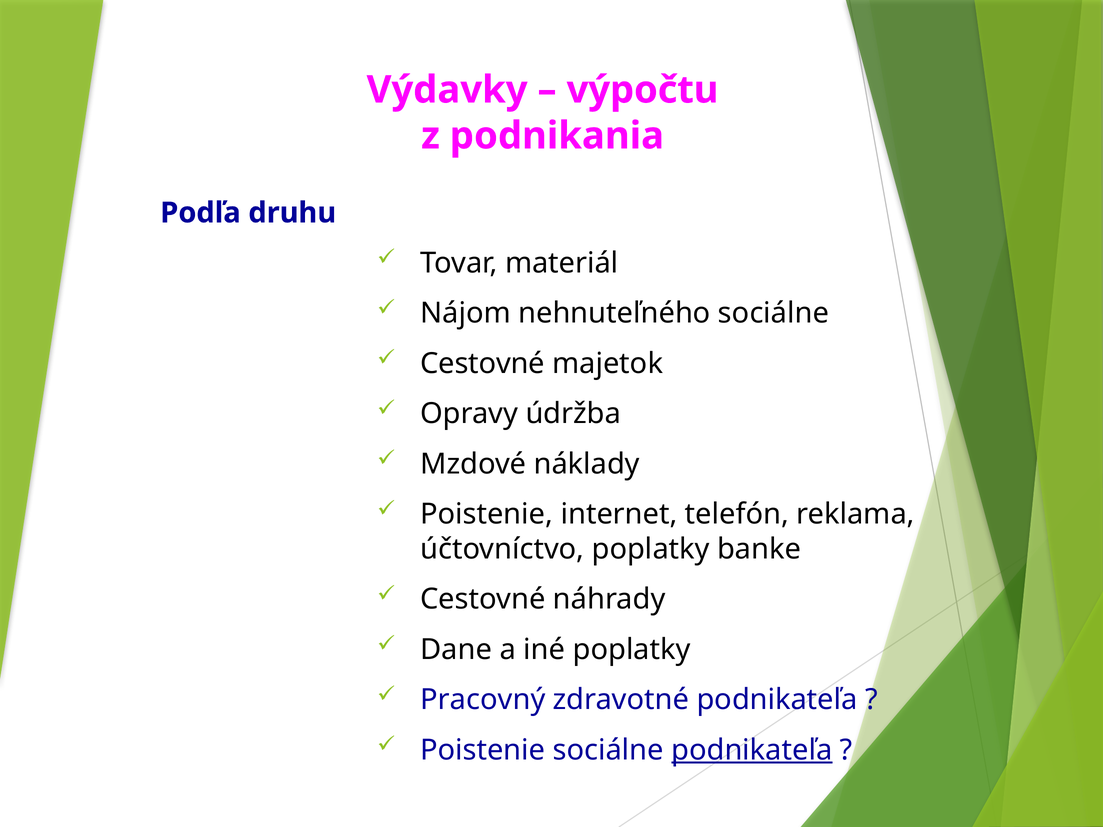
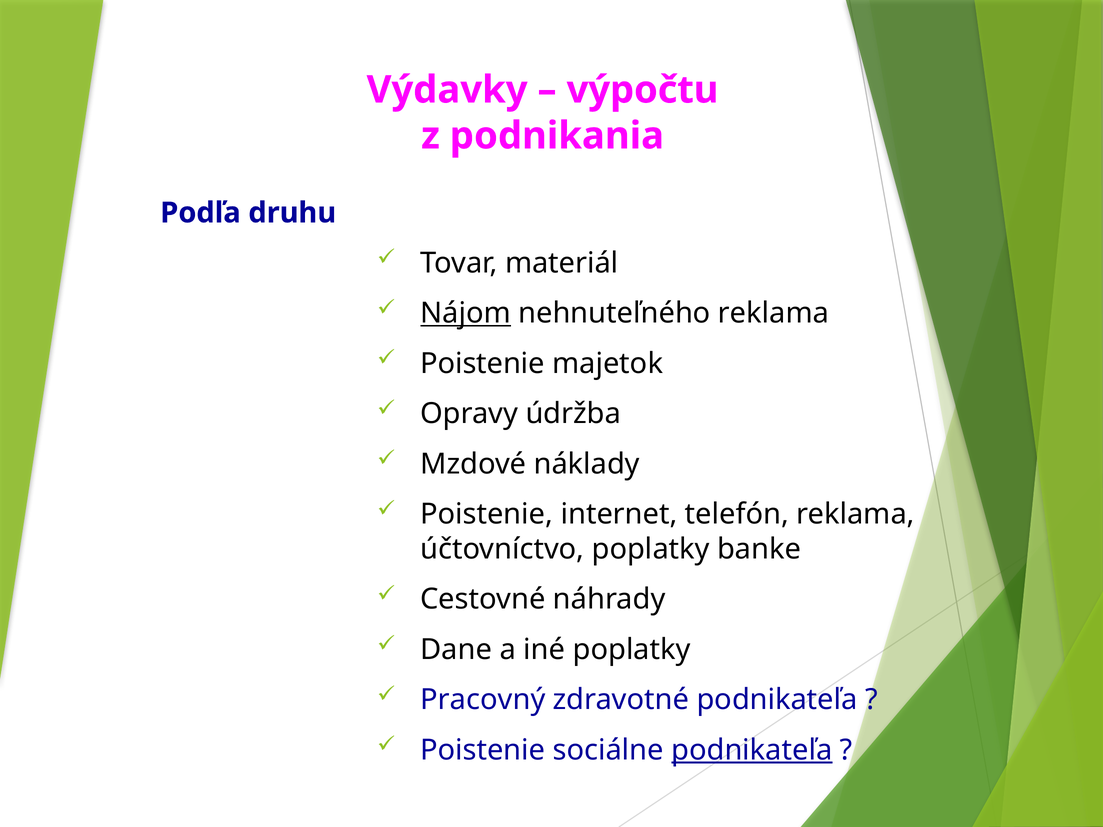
Nájom underline: none -> present
nehnuteľného sociálne: sociálne -> reklama
Cestovné at (483, 364): Cestovné -> Poistenie
